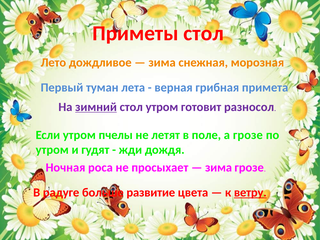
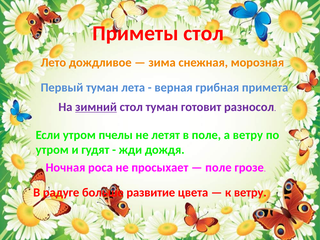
стол утром: утром -> туман
а грозе: грозе -> ветру
зима at (219, 167): зима -> поле
ветру at (250, 192) underline: present -> none
